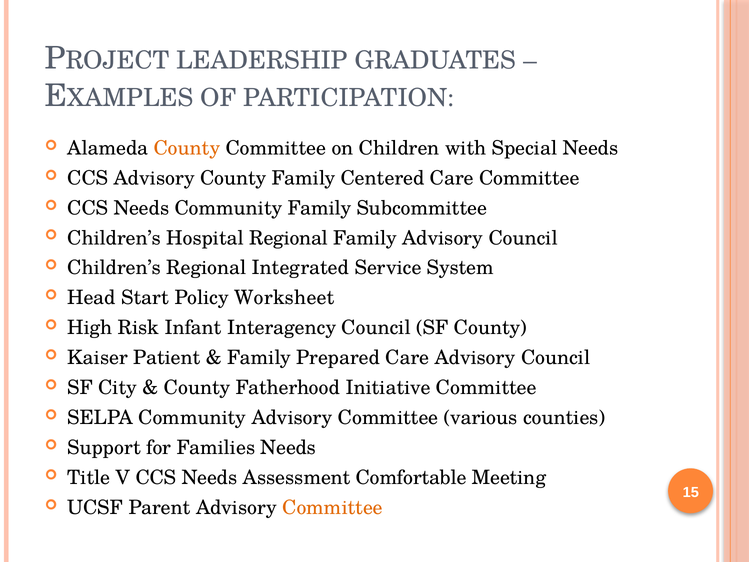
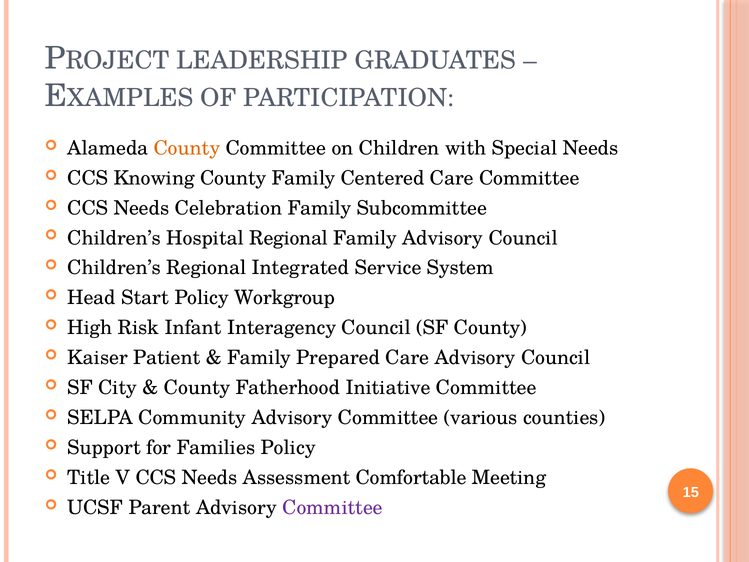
CCS Advisory: Advisory -> Knowing
Needs Community: Community -> Celebration
Worksheet: Worksheet -> Workgroup
Families Needs: Needs -> Policy
Committee at (333, 508) colour: orange -> purple
